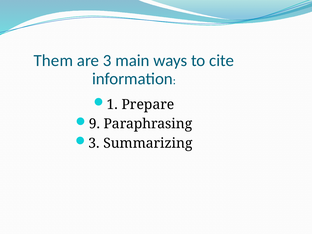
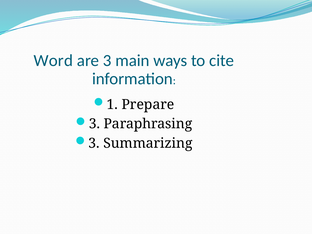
Them: Them -> Word
9 at (94, 124): 9 -> 3
